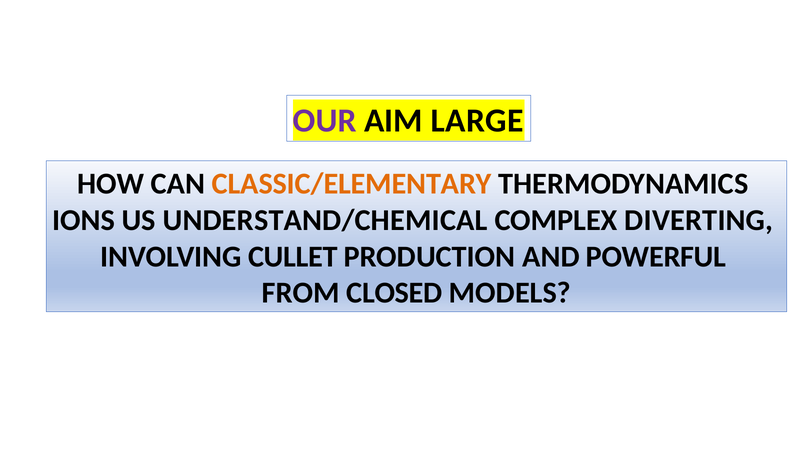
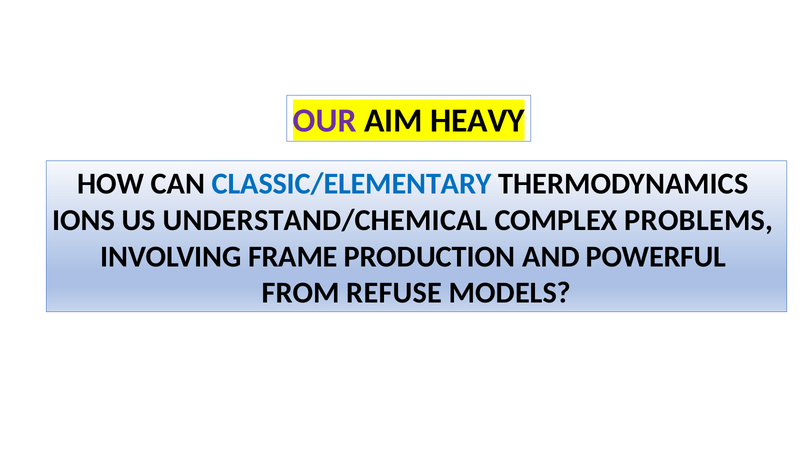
LARGE: LARGE -> HEAVY
CLASSIC/ELEMENTARY colour: orange -> blue
DIVERTING: DIVERTING -> PROBLEMS
CULLET: CULLET -> FRAME
CLOSED: CLOSED -> REFUSE
